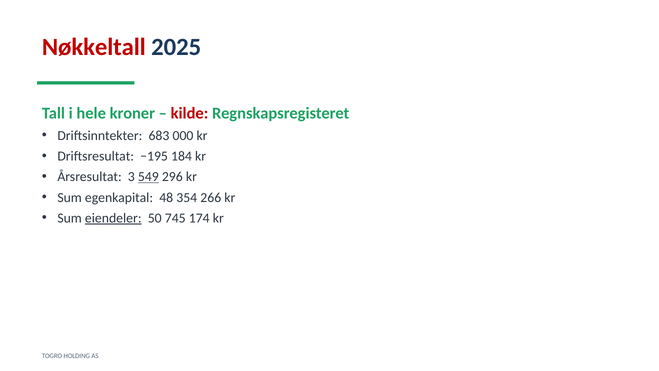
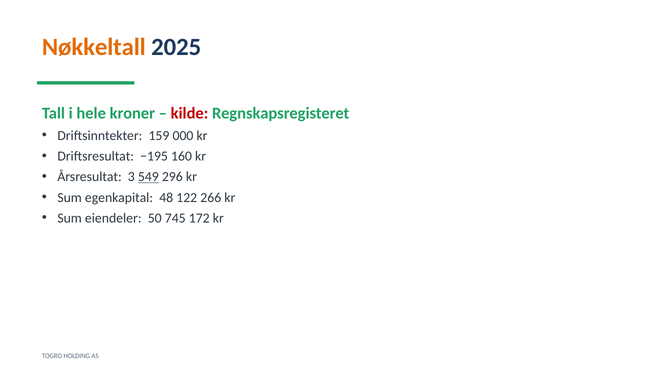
Nøkkeltall colour: red -> orange
683: 683 -> 159
184: 184 -> 160
354: 354 -> 122
eiendeler underline: present -> none
174: 174 -> 172
